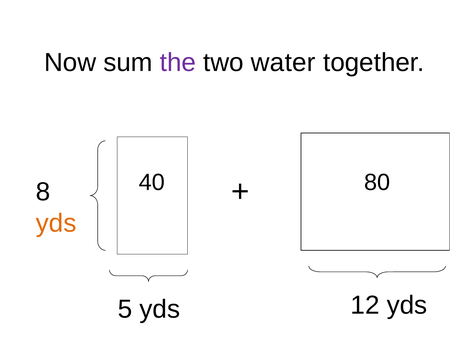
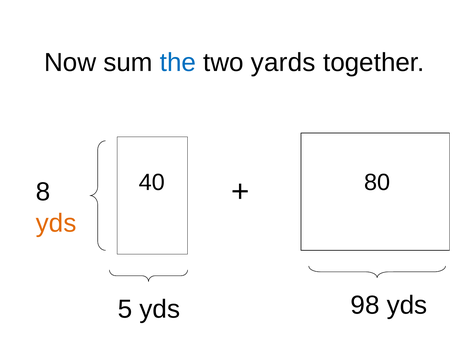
the colour: purple -> blue
water: water -> yards
12: 12 -> 98
